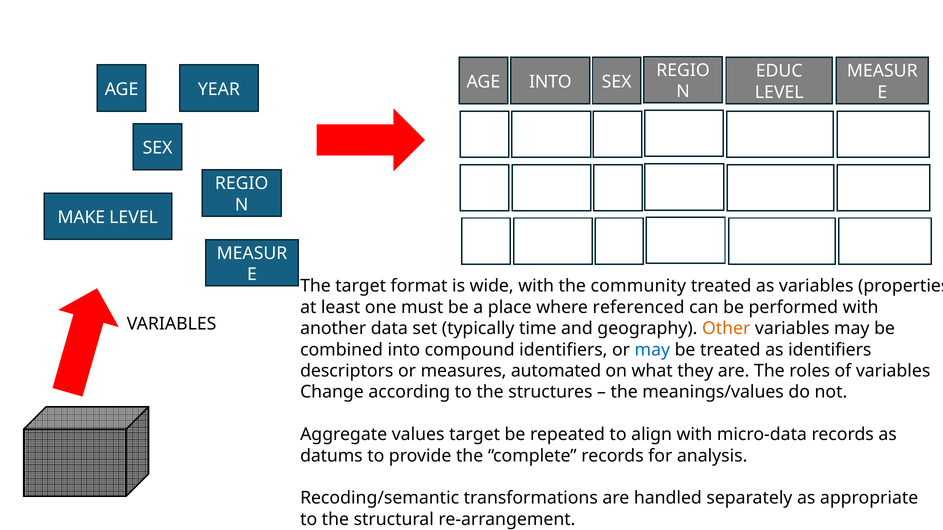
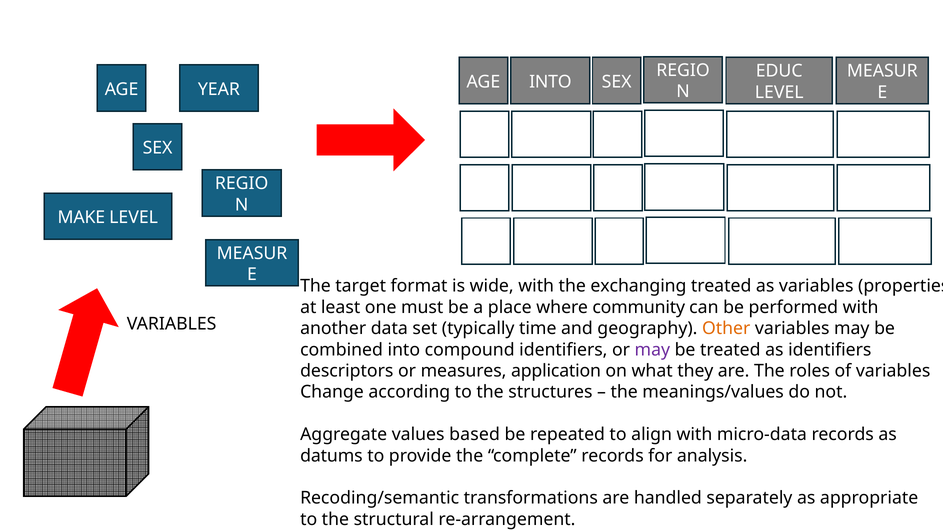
community: community -> exchanging
referenced: referenced -> community
may at (652, 350) colour: blue -> purple
automated: automated -> application
values target: target -> based
